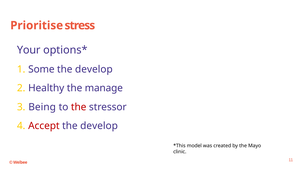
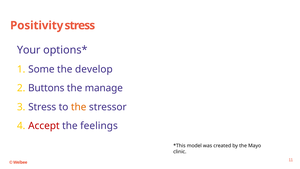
Prioritise: Prioritise -> Positivity
Healthy: Healthy -> Buttons
Being at (42, 107): Being -> Stress
the at (79, 107) colour: red -> orange
develop at (99, 126): develop -> feelings
